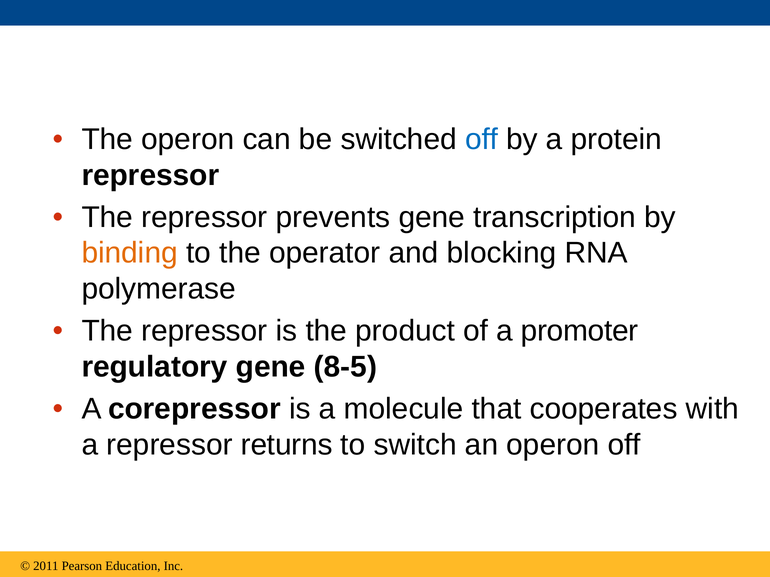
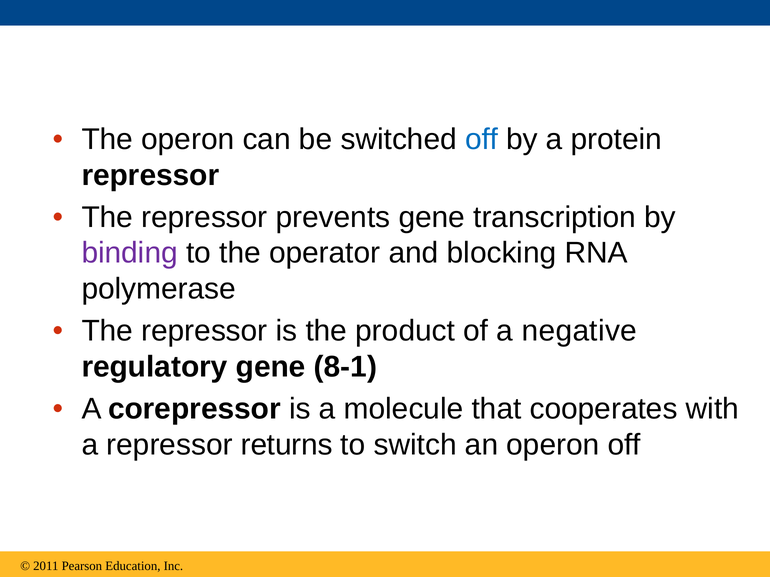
binding colour: orange -> purple
promoter: promoter -> negative
8-5: 8-5 -> 8-1
